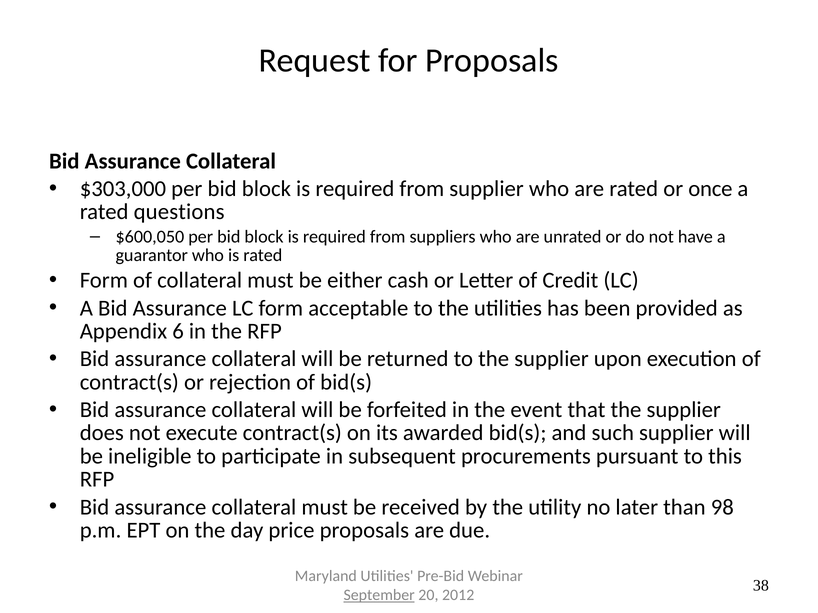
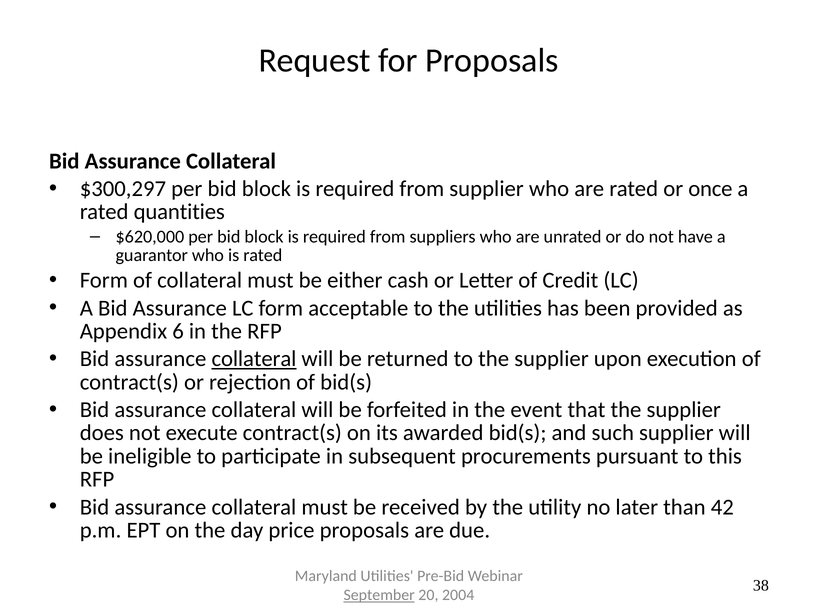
$303,000: $303,000 -> $300,297
questions: questions -> quantities
$600,050: $600,050 -> $620,000
collateral at (254, 359) underline: none -> present
98: 98 -> 42
2012: 2012 -> 2004
